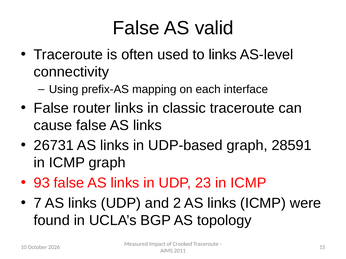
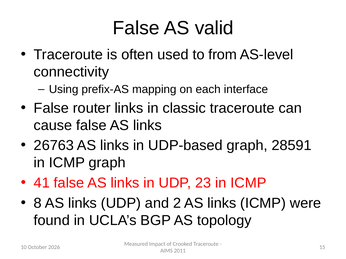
to links: links -> from
26731: 26731 -> 26763
93: 93 -> 41
7: 7 -> 8
